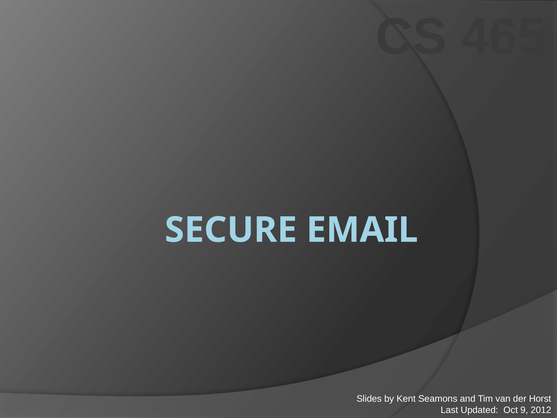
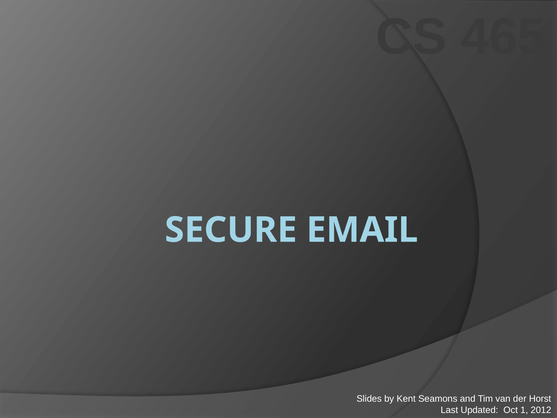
9: 9 -> 1
